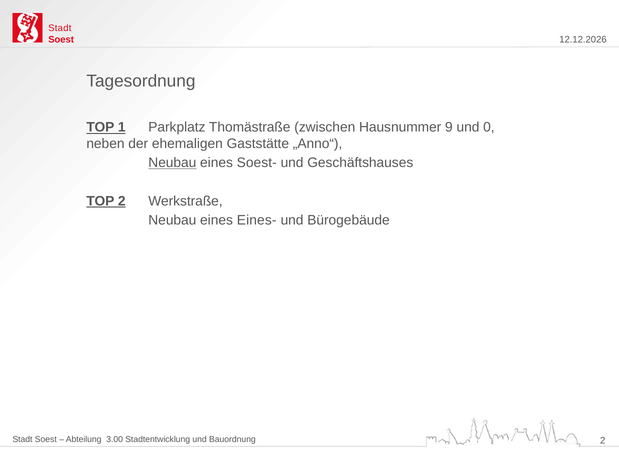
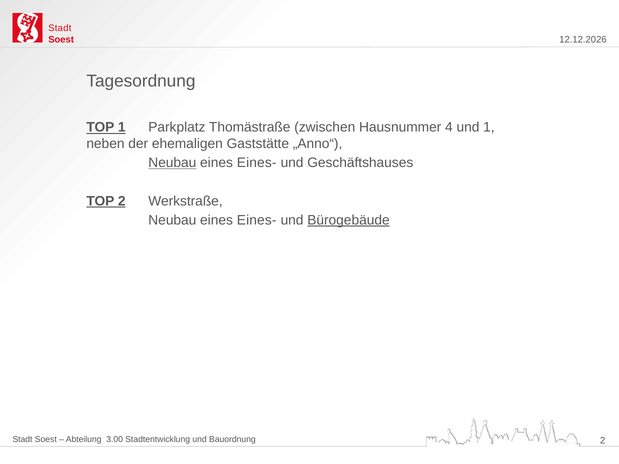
9: 9 -> 4
und 0: 0 -> 1
Soest- at (257, 163): Soest- -> Eines-
Bürogebäude underline: none -> present
